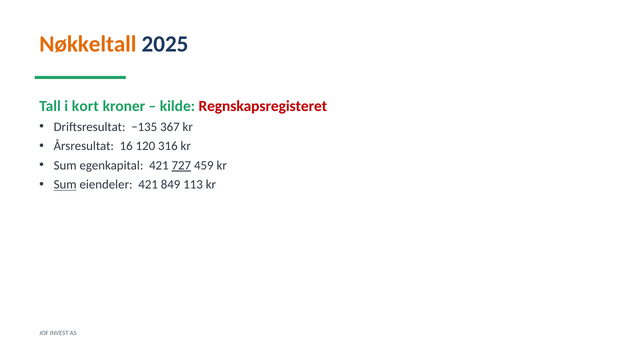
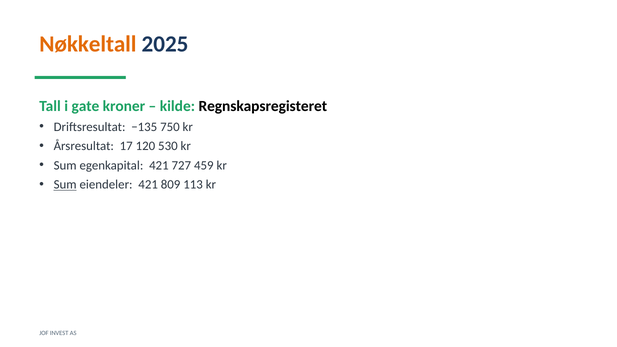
kort: kort -> gate
Regnskapsregisteret colour: red -> black
367: 367 -> 750
16: 16 -> 17
316: 316 -> 530
727 underline: present -> none
849: 849 -> 809
